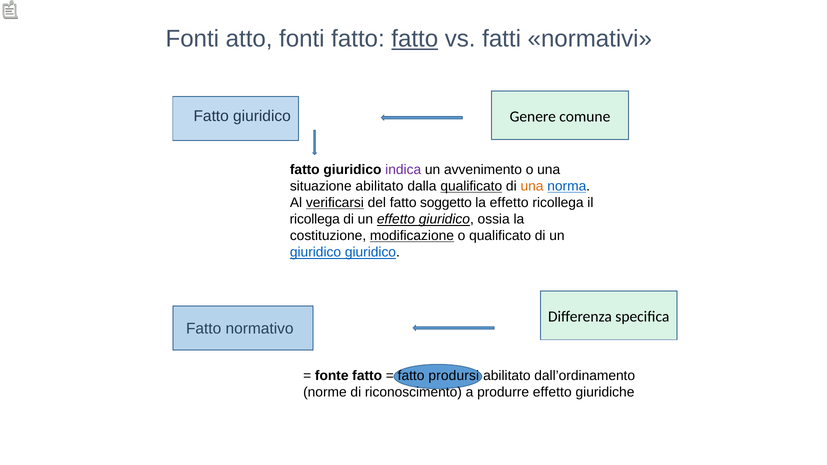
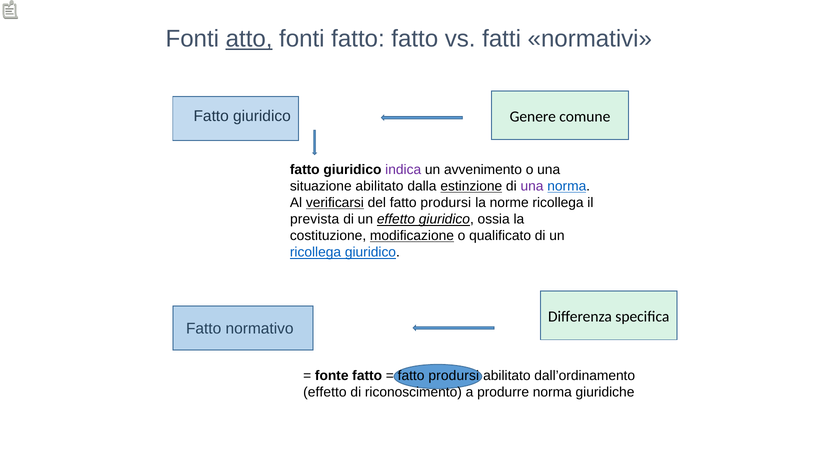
atto underline: none -> present
fatto at (415, 39) underline: present -> none
dalla qualificato: qualificato -> estinzione
una at (532, 186) colour: orange -> purple
del fatto soggetto: soggetto -> prodursi
la effetto: effetto -> norme
ricollega at (315, 219): ricollega -> prevista
giuridico at (316, 252): giuridico -> ricollega
norme at (325, 392): norme -> effetto
produrre effetto: effetto -> norma
